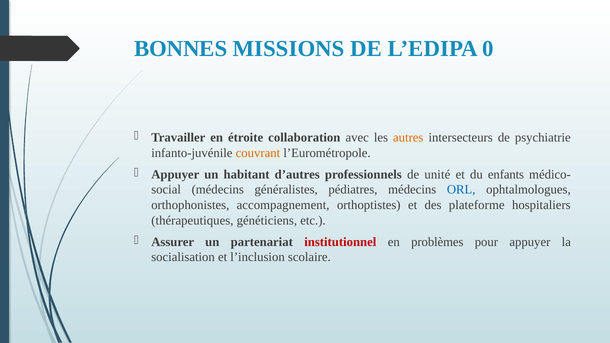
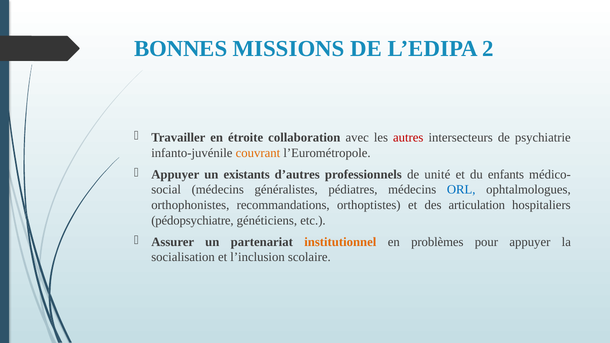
0: 0 -> 2
autres colour: orange -> red
habitant: habitant -> existants
accompagnement: accompagnement -> recommandations
plateforme: plateforme -> articulation
thérapeutiques: thérapeutiques -> pédopsychiatre
institutionnel colour: red -> orange
